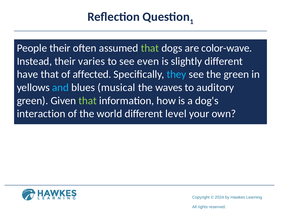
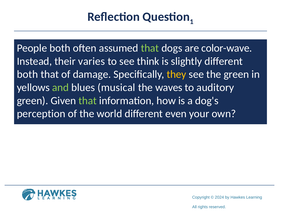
People their: their -> both
even: even -> think
have at (28, 74): have -> both
affected: affected -> damage
they colour: light blue -> yellow
and colour: light blue -> light green
interaction: interaction -> perception
level: level -> even
